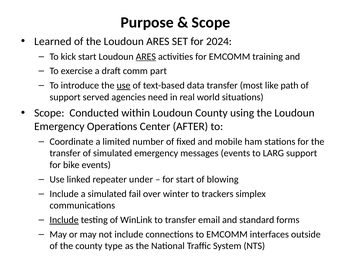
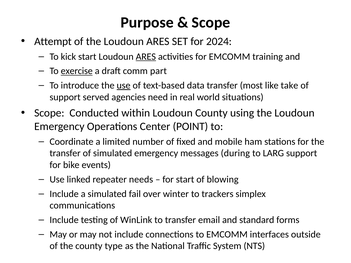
Learned: Learned -> Attempt
exercise underline: none -> present
path: path -> take
AFTER: AFTER -> POINT
messages events: events -> during
under: under -> needs
Include at (64, 220) underline: present -> none
